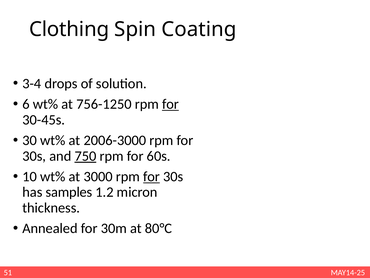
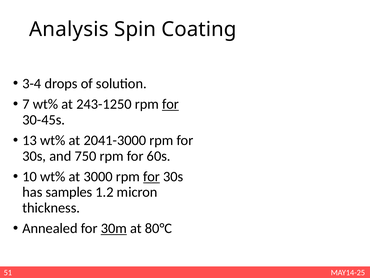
Clothing: Clothing -> Analysis
6: 6 -> 7
756-1250: 756-1250 -> 243-1250
30: 30 -> 13
2006-3000: 2006-3000 -> 2041-3000
750 underline: present -> none
30m underline: none -> present
